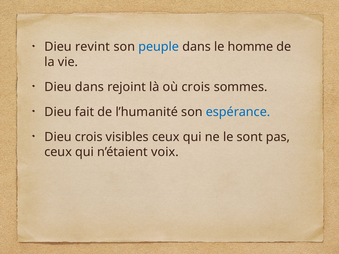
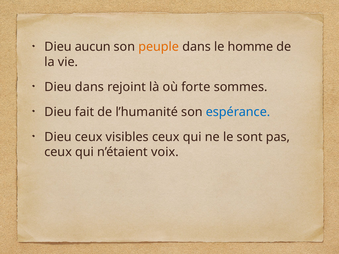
revint: revint -> aucun
peuple colour: blue -> orange
où crois: crois -> forte
Dieu crois: crois -> ceux
